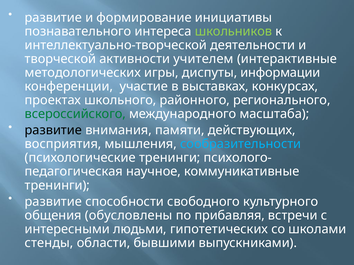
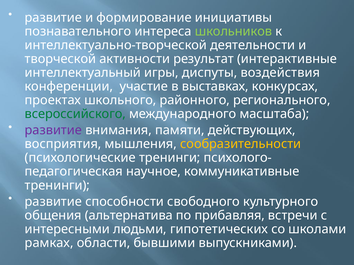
учителем: учителем -> результат
методологических: методологических -> интеллектуальный
информации: информации -> воздействия
развитие at (53, 130) colour: black -> purple
сообразительности colour: light blue -> yellow
обусловлены: обусловлены -> альтернатива
стенды: стенды -> рамках
